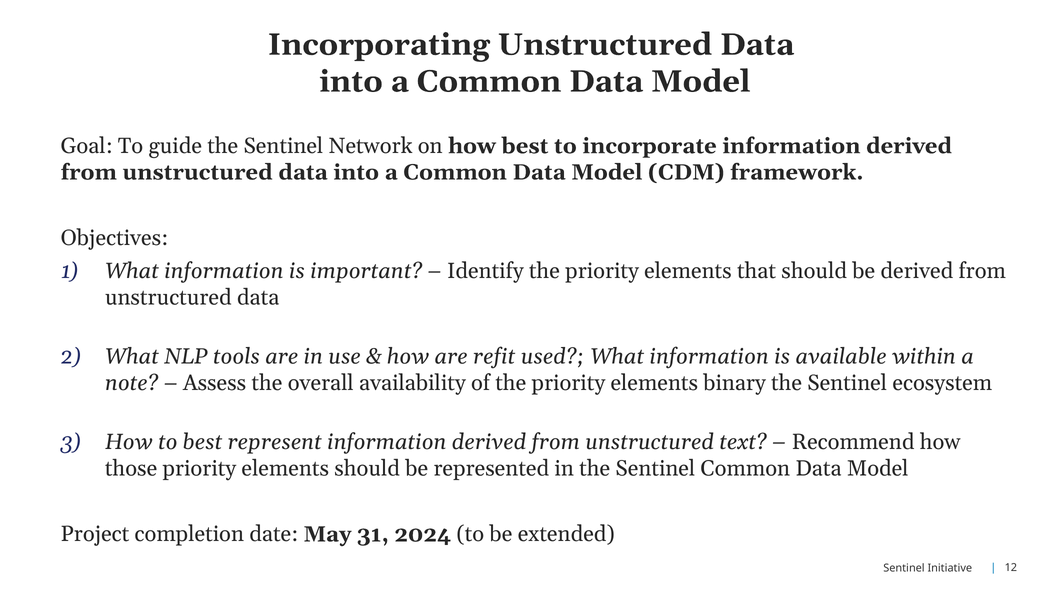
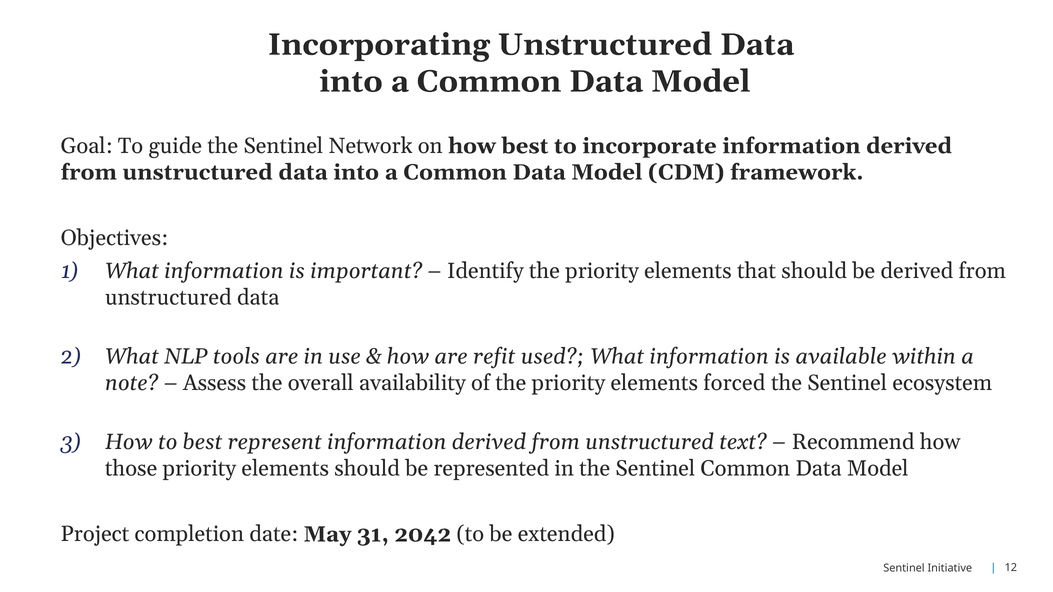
binary: binary -> forced
2024: 2024 -> 2042
